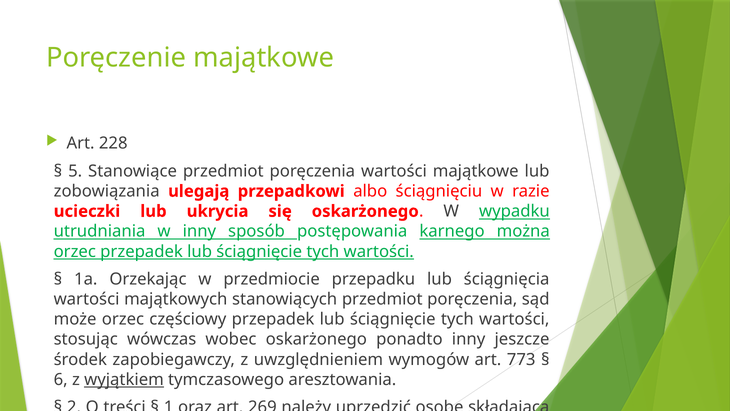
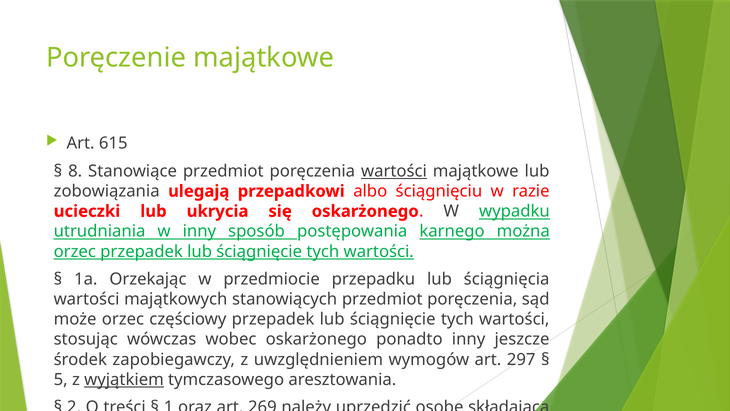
228: 228 -> 615
5: 5 -> 8
wartości at (394, 171) underline: none -> present
773: 773 -> 297
6: 6 -> 5
